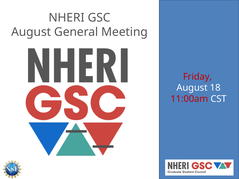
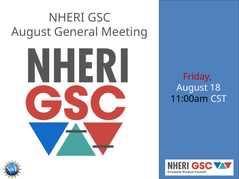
11:00am colour: red -> black
